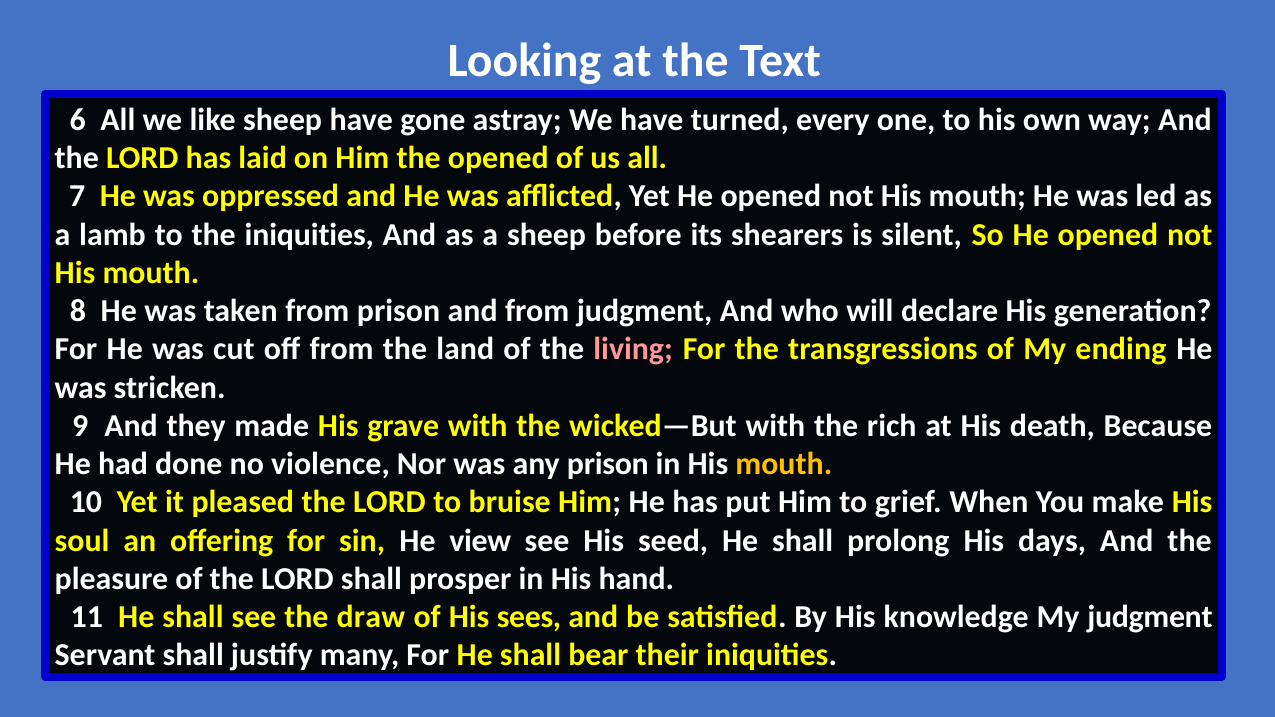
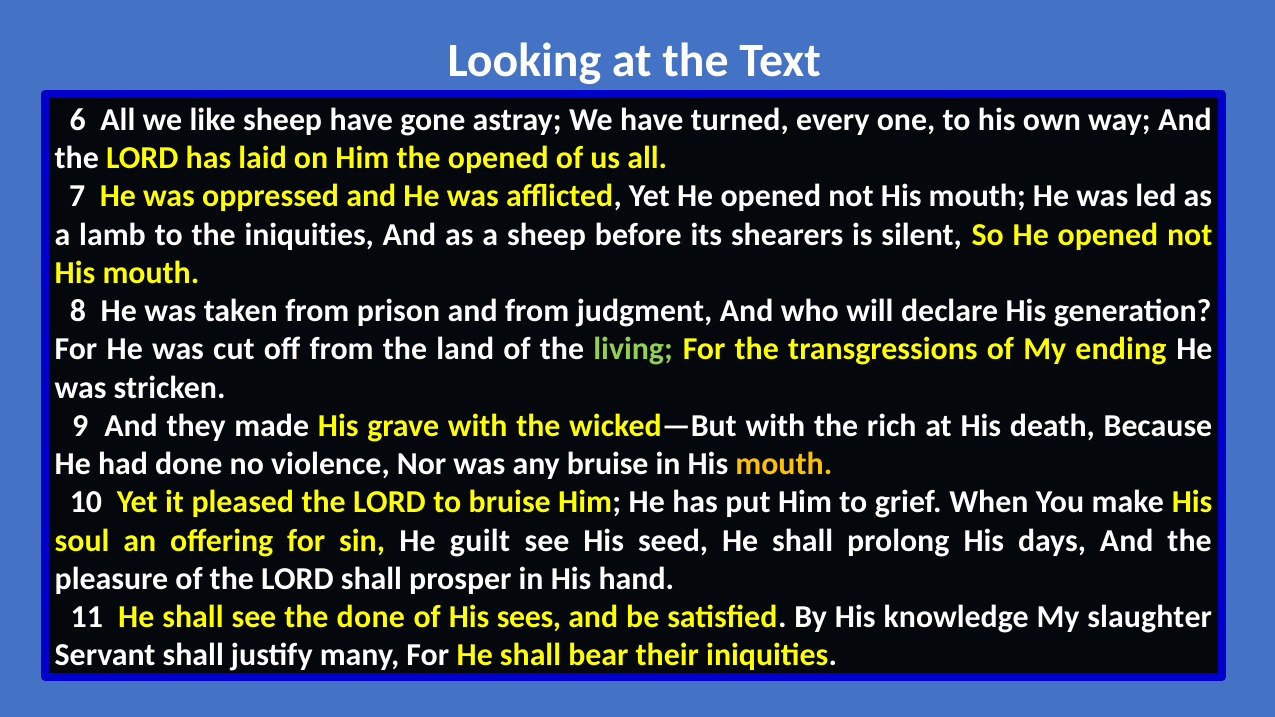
living colour: pink -> light green
any prison: prison -> bruise
view: view -> guilt
the draw: draw -> done
My judgment: judgment -> slaughter
